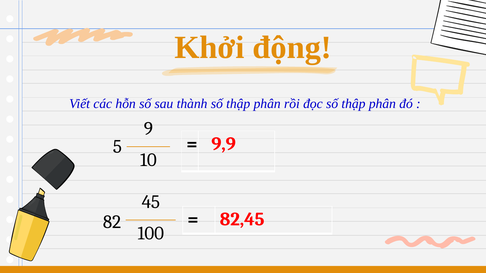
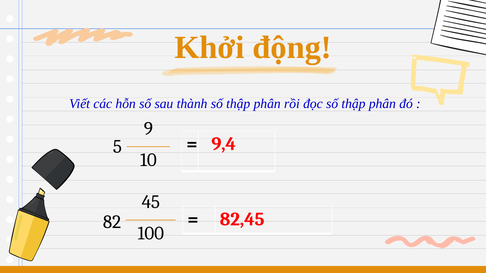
9,9: 9,9 -> 9,4
